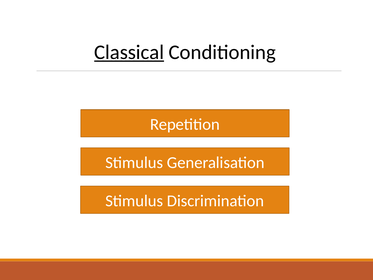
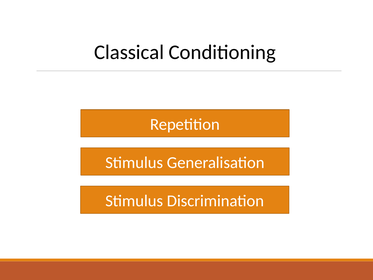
Classical underline: present -> none
